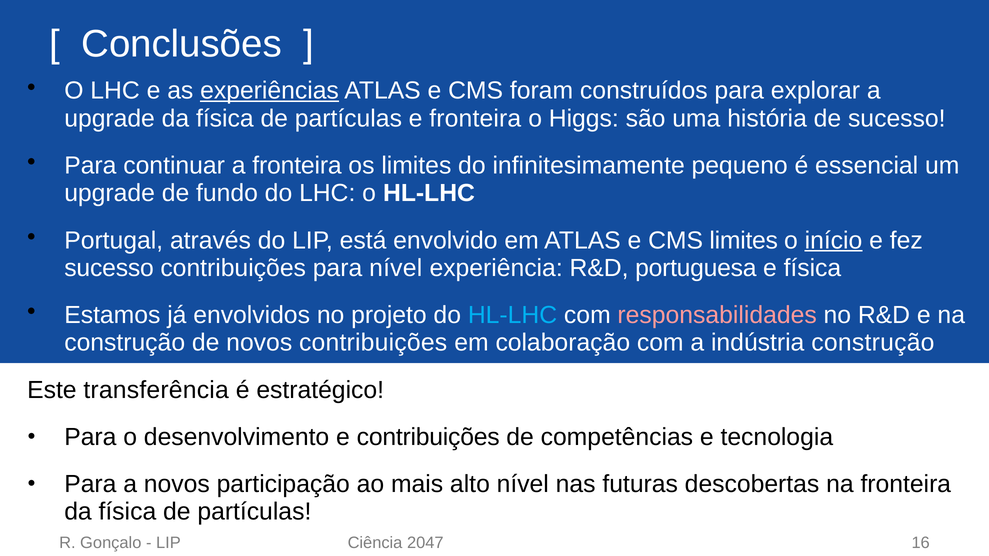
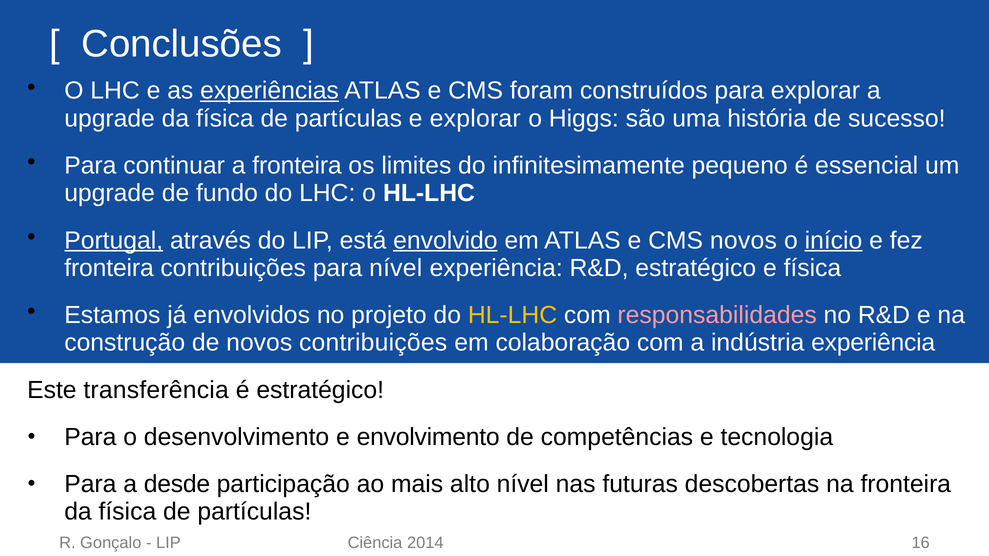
e fronteira: fronteira -> explorar
Portugal underline: none -> present
envolvido underline: none -> present
CMS limites: limites -> novos
sucesso at (109, 268): sucesso -> fronteira
R&D portuguesa: portuguesa -> estratégico
HL-LHC at (512, 315) colour: light blue -> yellow
indústria construção: construção -> experiência
e contribuições: contribuições -> envolvimento
a novos: novos -> desde
2047: 2047 -> 2014
